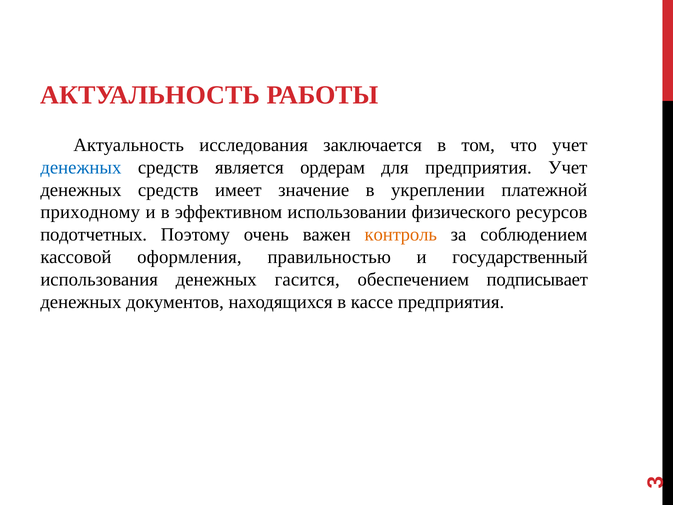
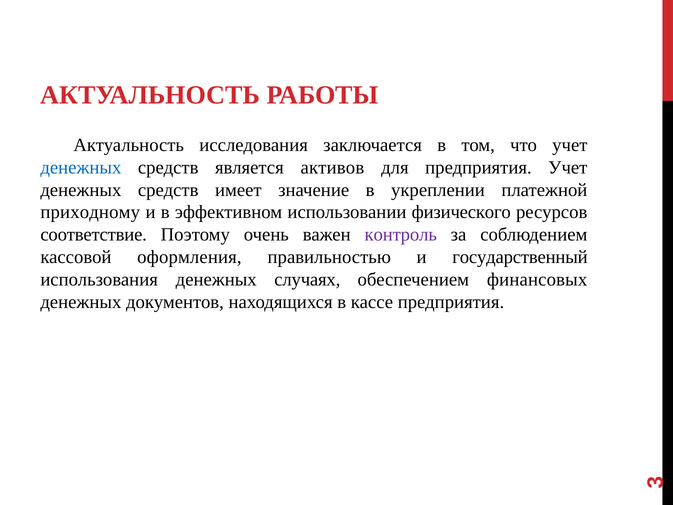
ордерам: ордерам -> активов
подотчетных: подотчетных -> соответствие
контроль colour: orange -> purple
гасится: гасится -> случаях
подписывает: подписывает -> финансовых
